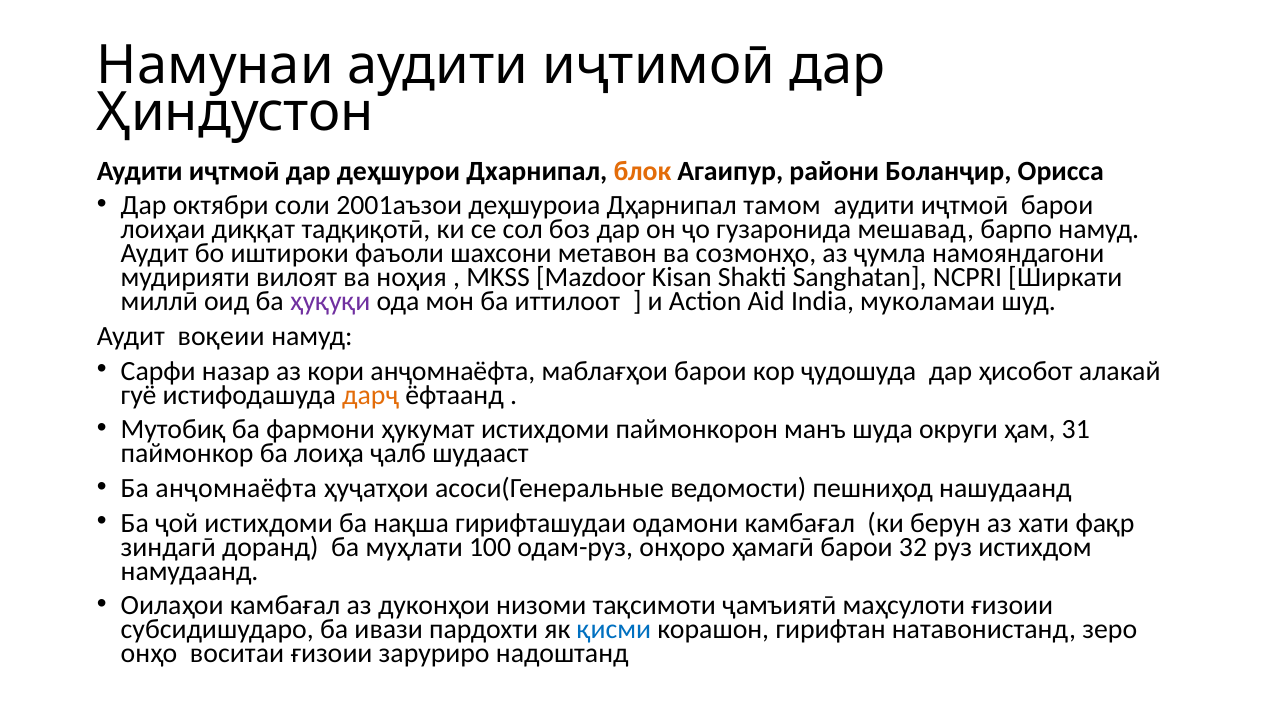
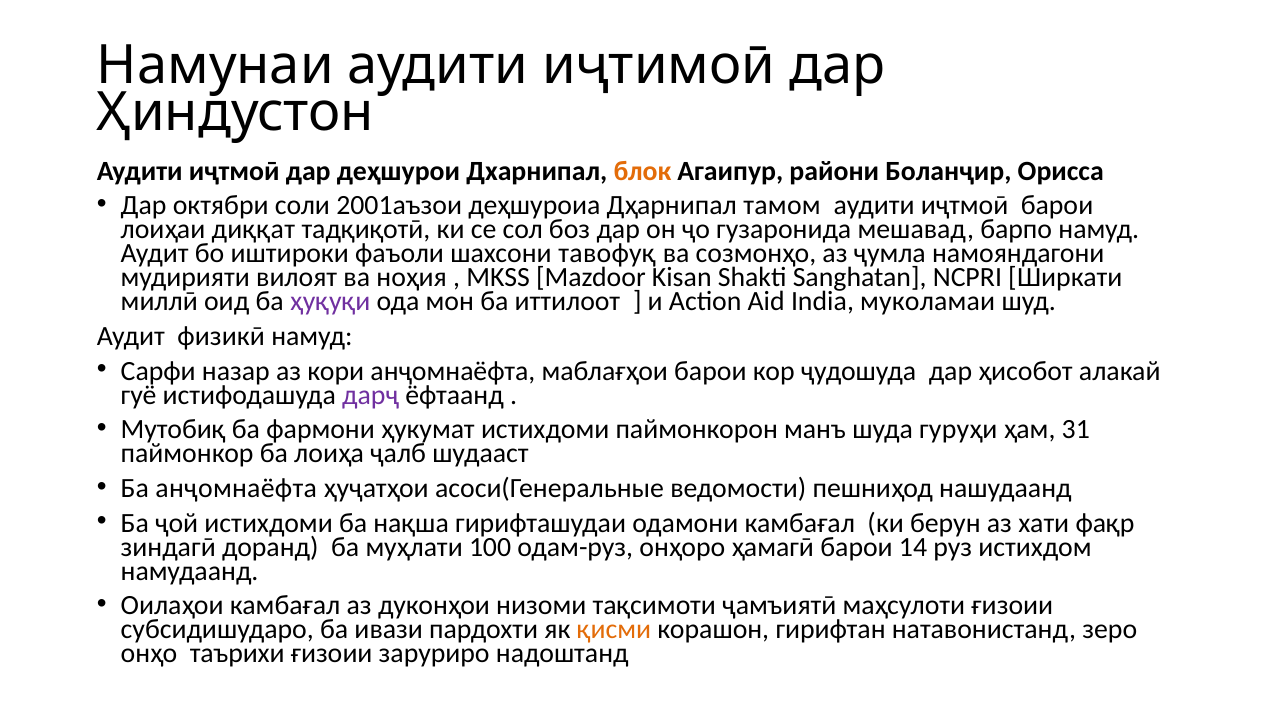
метавон: метавон -> тавофуқ
воқеии: воқеии -> физикӣ
дарҷ colour: orange -> purple
округи: округи -> гуруҳи
32: 32 -> 14
қисми colour: blue -> orange
воситаи: воситаи -> таърихи
